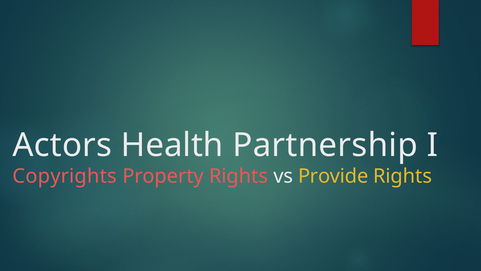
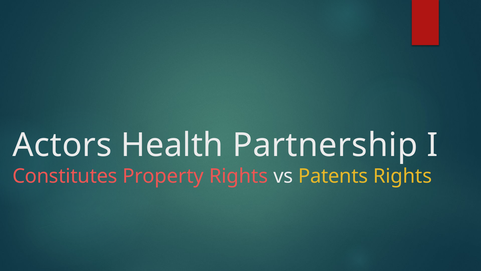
Copyrights: Copyrights -> Constitutes
Provide: Provide -> Patents
